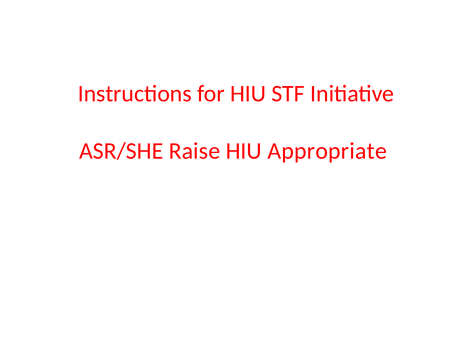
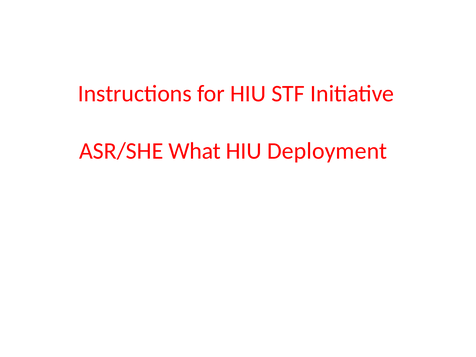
Raise: Raise -> What
Appropriate: Appropriate -> Deployment
